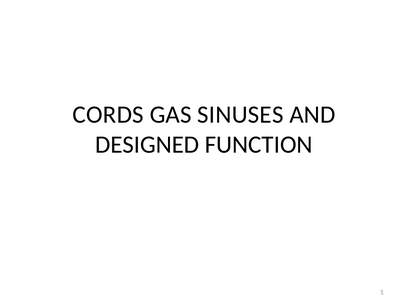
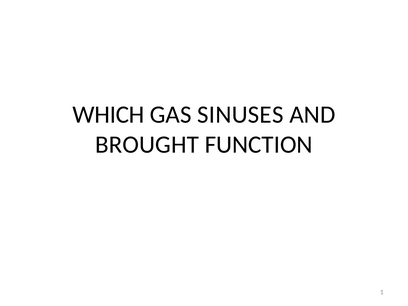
CORDS: CORDS -> WHICH
DESIGNED: DESIGNED -> BROUGHT
